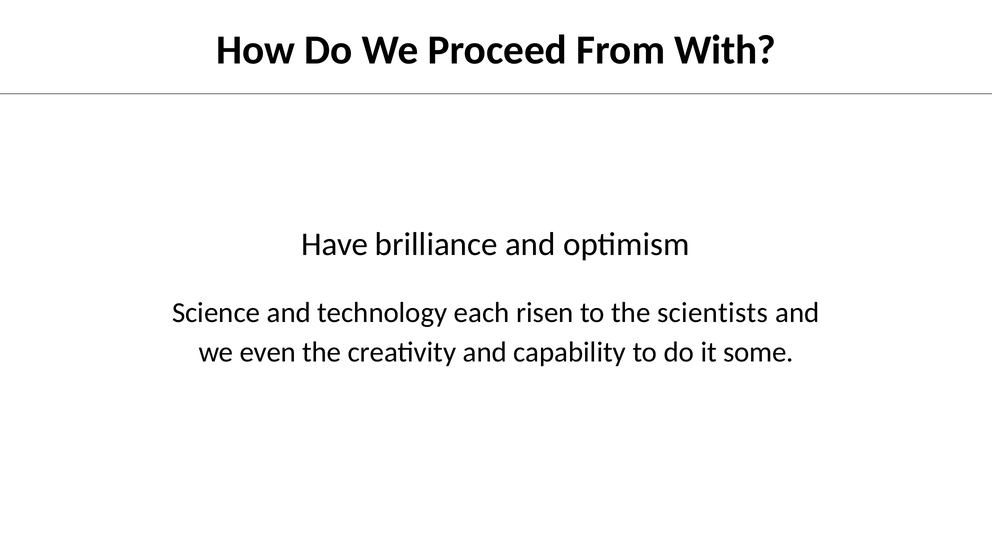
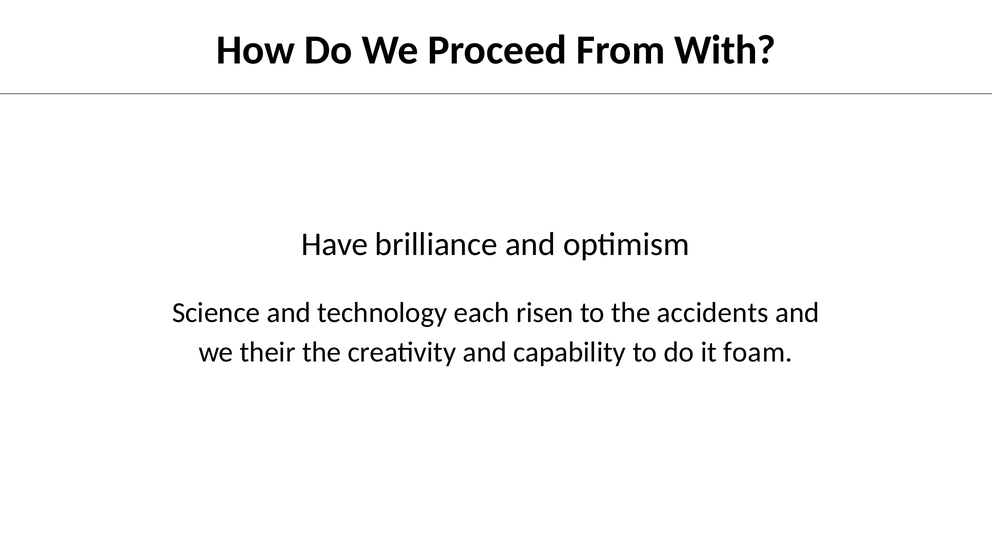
scientists: scientists -> accidents
even: even -> their
some: some -> foam
